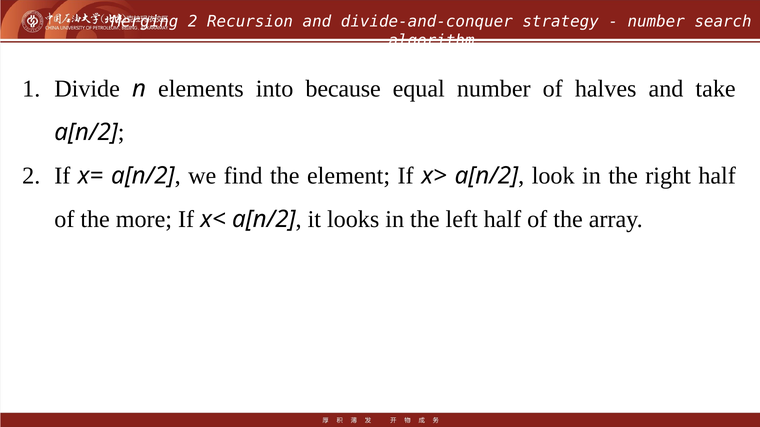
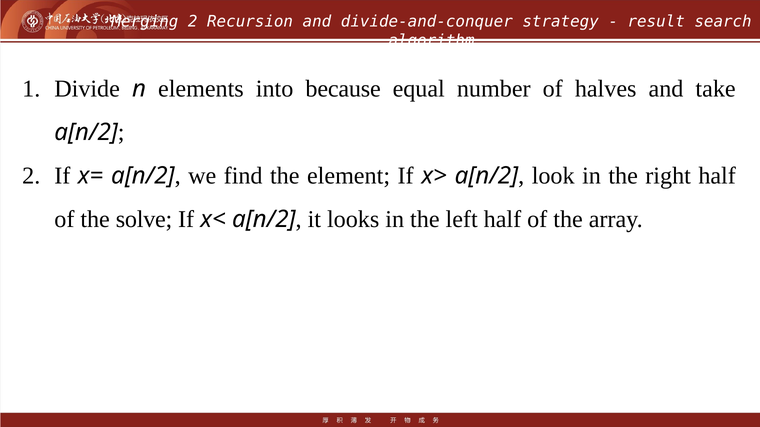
number at (656, 22): number -> result
more: more -> solve
